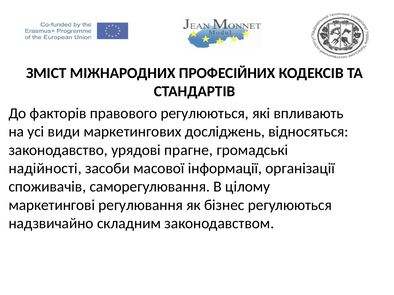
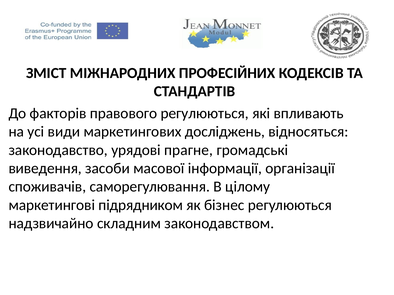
надійності: надійності -> виведення
регулювання: регулювання -> підрядником
